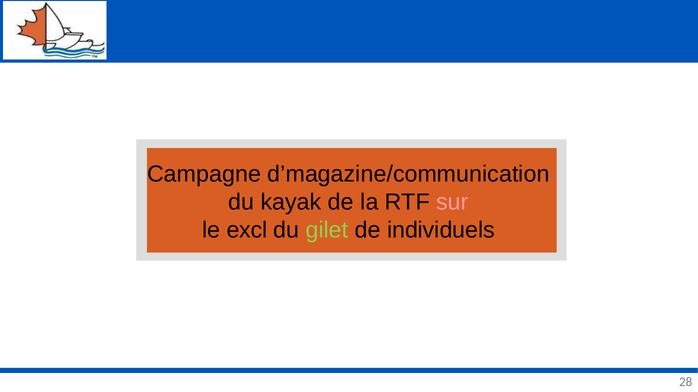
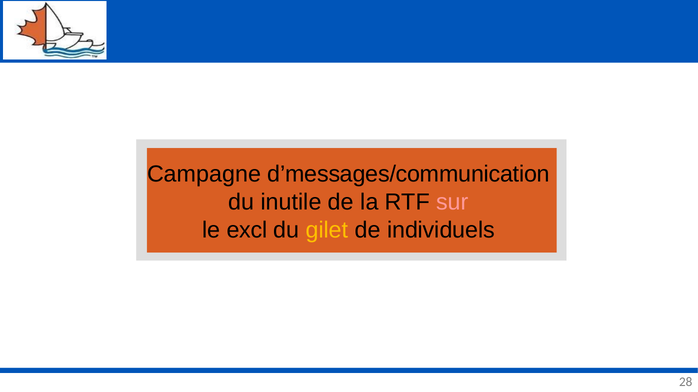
d’magazine/communication: d’magazine/communication -> d’messages/communication
kayak: kayak -> inutile
gilet colour: light green -> yellow
